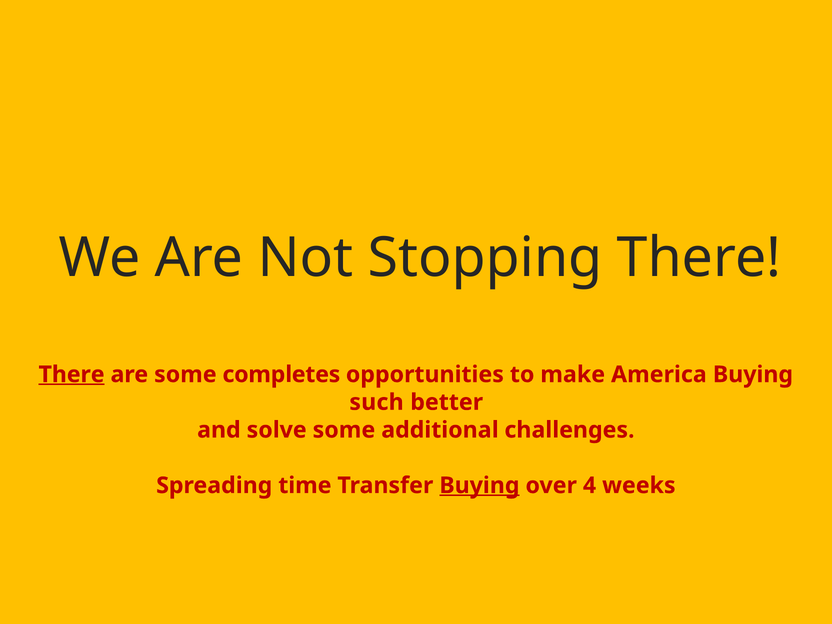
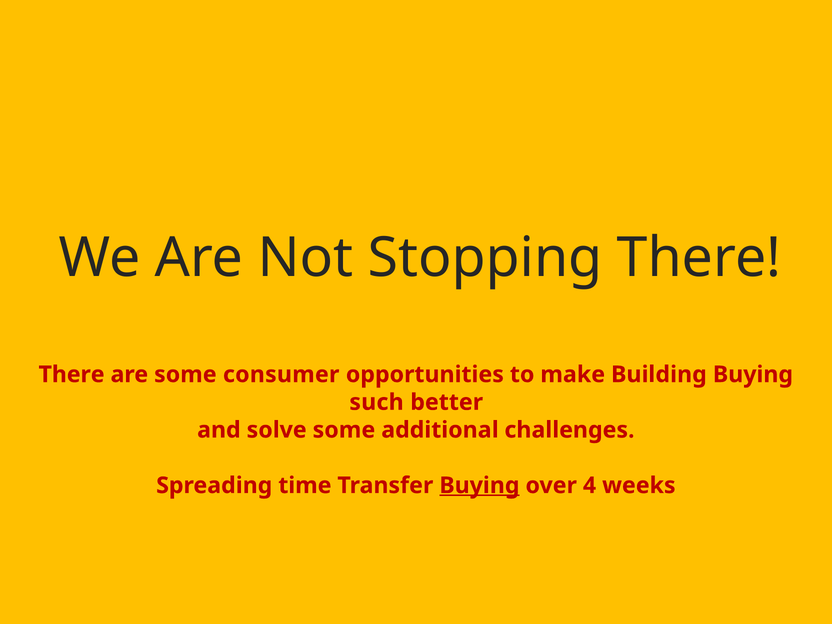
There at (72, 374) underline: present -> none
completes: completes -> consumer
America: America -> Building
